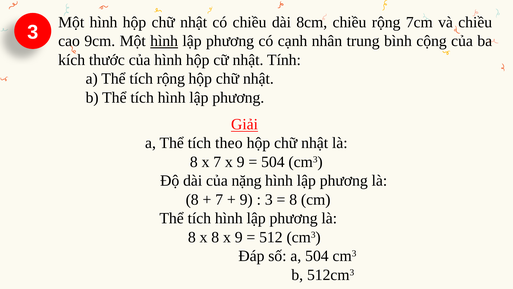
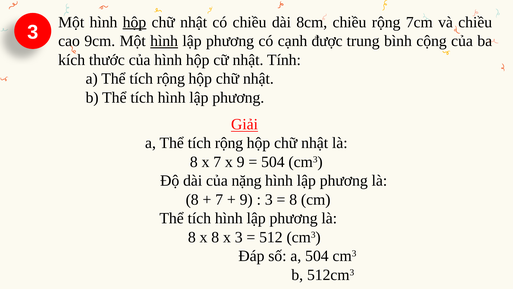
hộp at (134, 22) underline: none -> present
nhân: nhân -> được
theo at (229, 143): theo -> rộng
8 x 9: 9 -> 3
